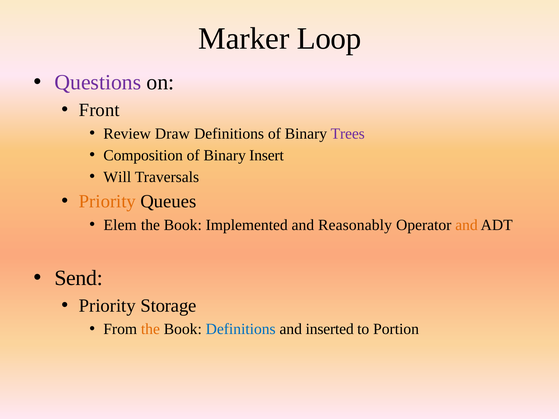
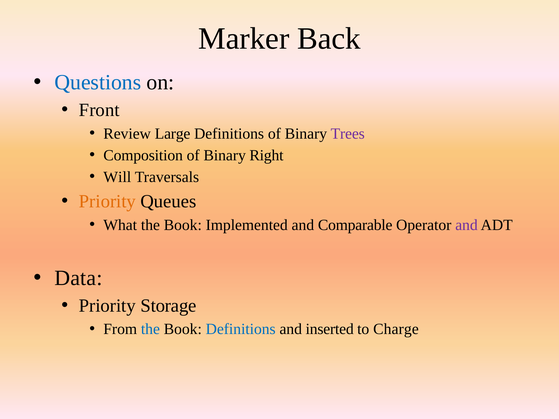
Loop: Loop -> Back
Questions colour: purple -> blue
Draw: Draw -> Large
Insert: Insert -> Right
Elem: Elem -> What
Reasonably: Reasonably -> Comparable
and at (466, 225) colour: orange -> purple
Send: Send -> Data
the at (150, 329) colour: orange -> blue
Portion: Portion -> Charge
